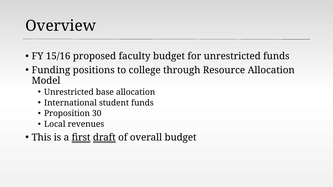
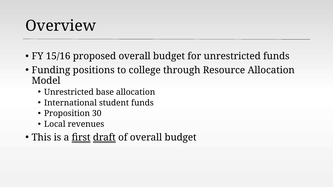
proposed faculty: faculty -> overall
